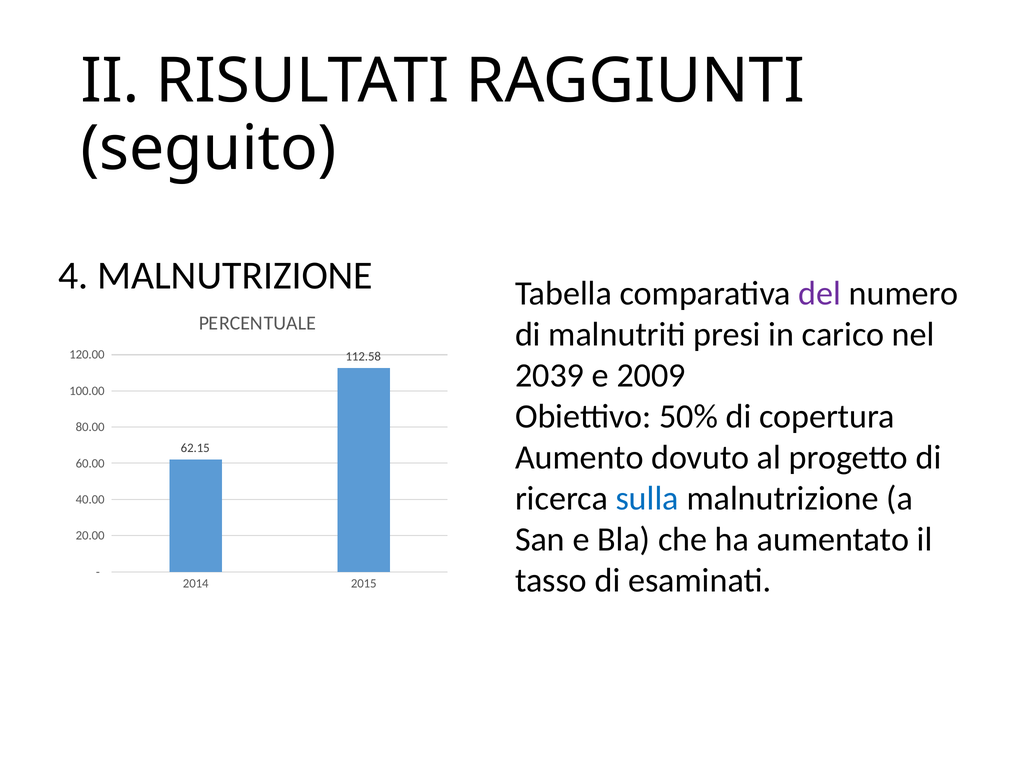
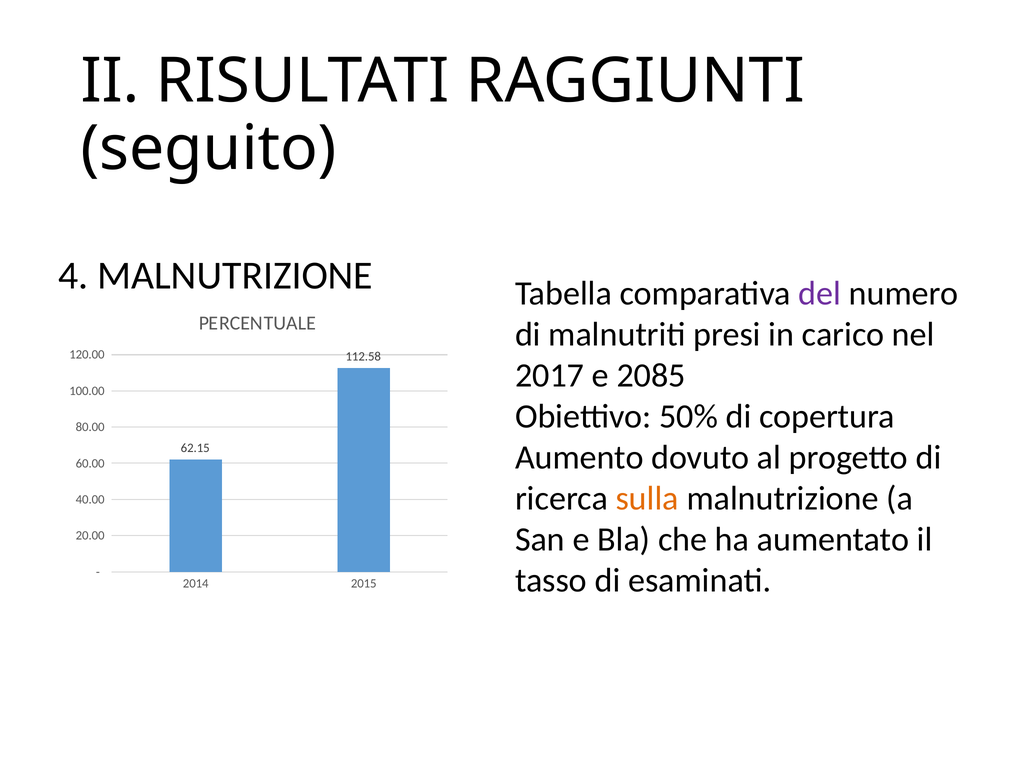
2039: 2039 -> 2017
2009: 2009 -> 2085
sulla colour: blue -> orange
